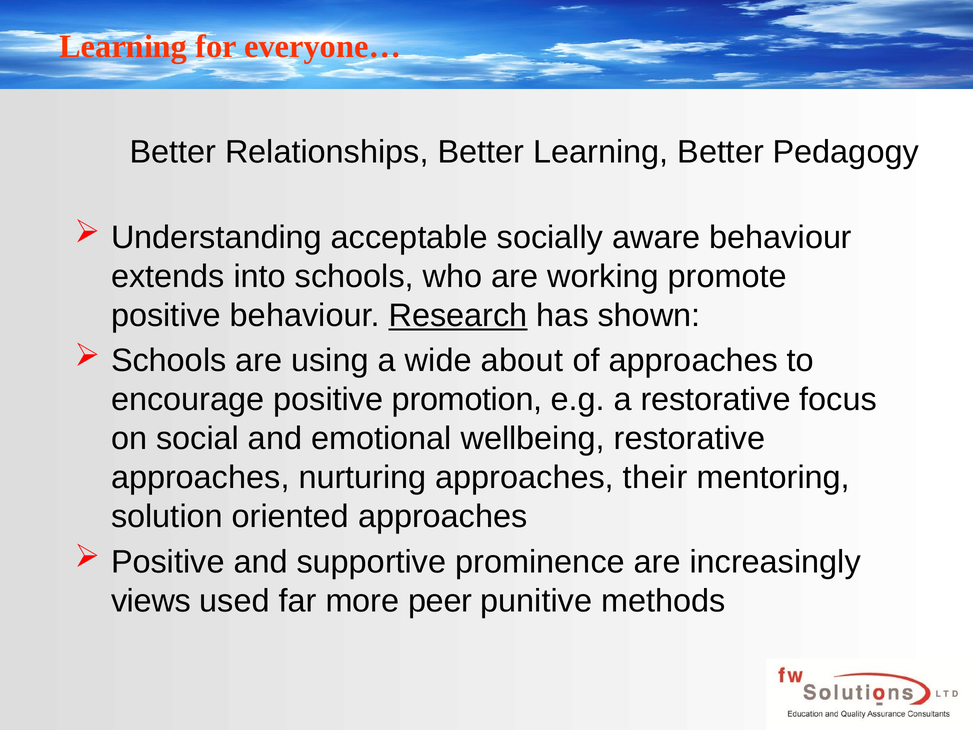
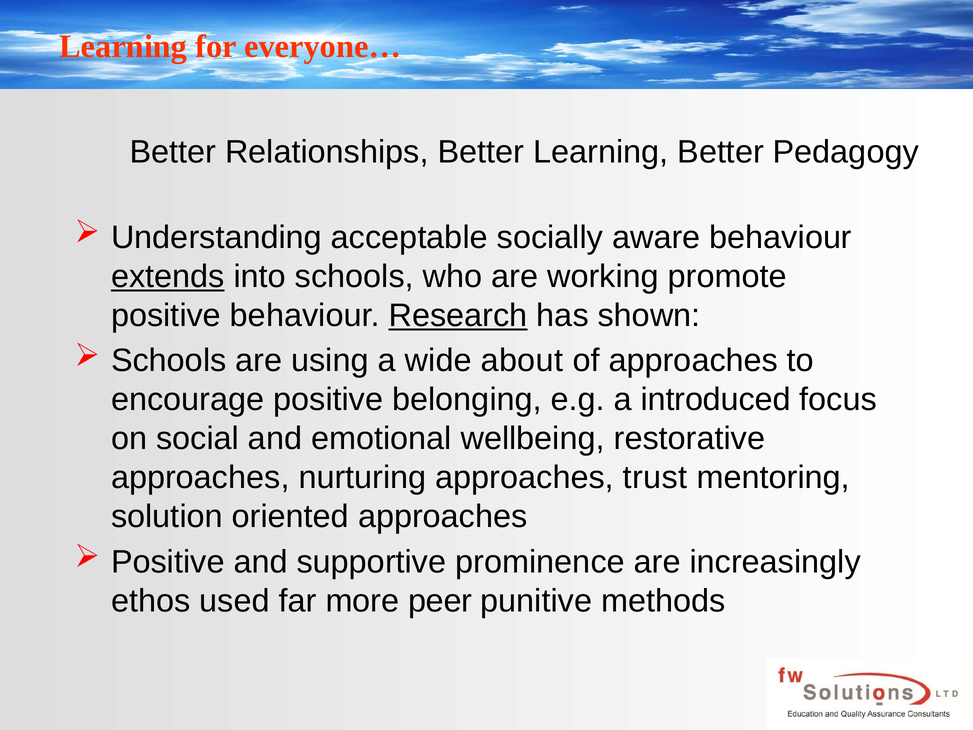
extends underline: none -> present
promotion: promotion -> belonging
a restorative: restorative -> introduced
their: their -> trust
views: views -> ethos
